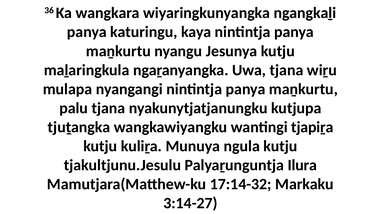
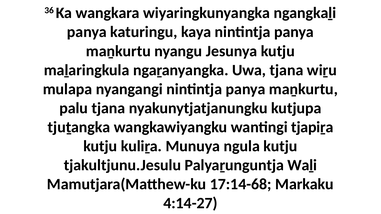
Ilura: Ilura -> Waḻi
17:14-32: 17:14-32 -> 17:14-68
3:14-27: 3:14-27 -> 4:14-27
